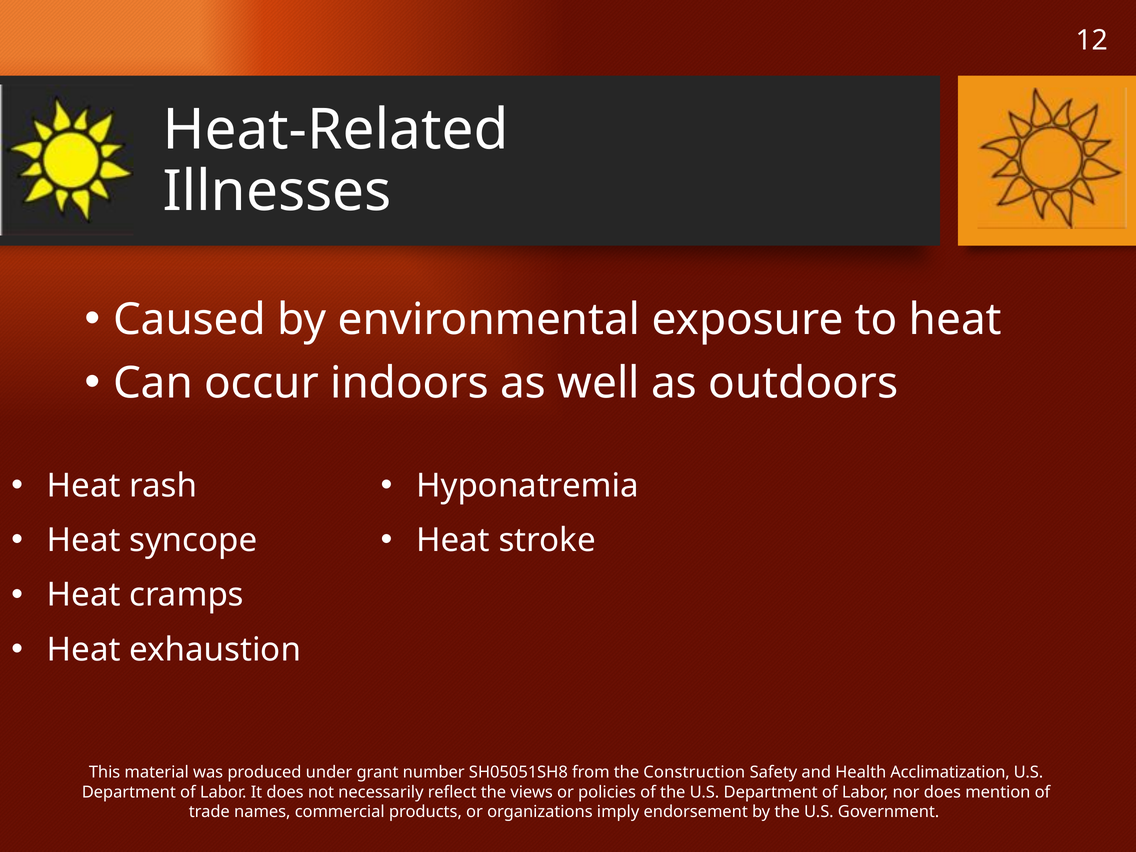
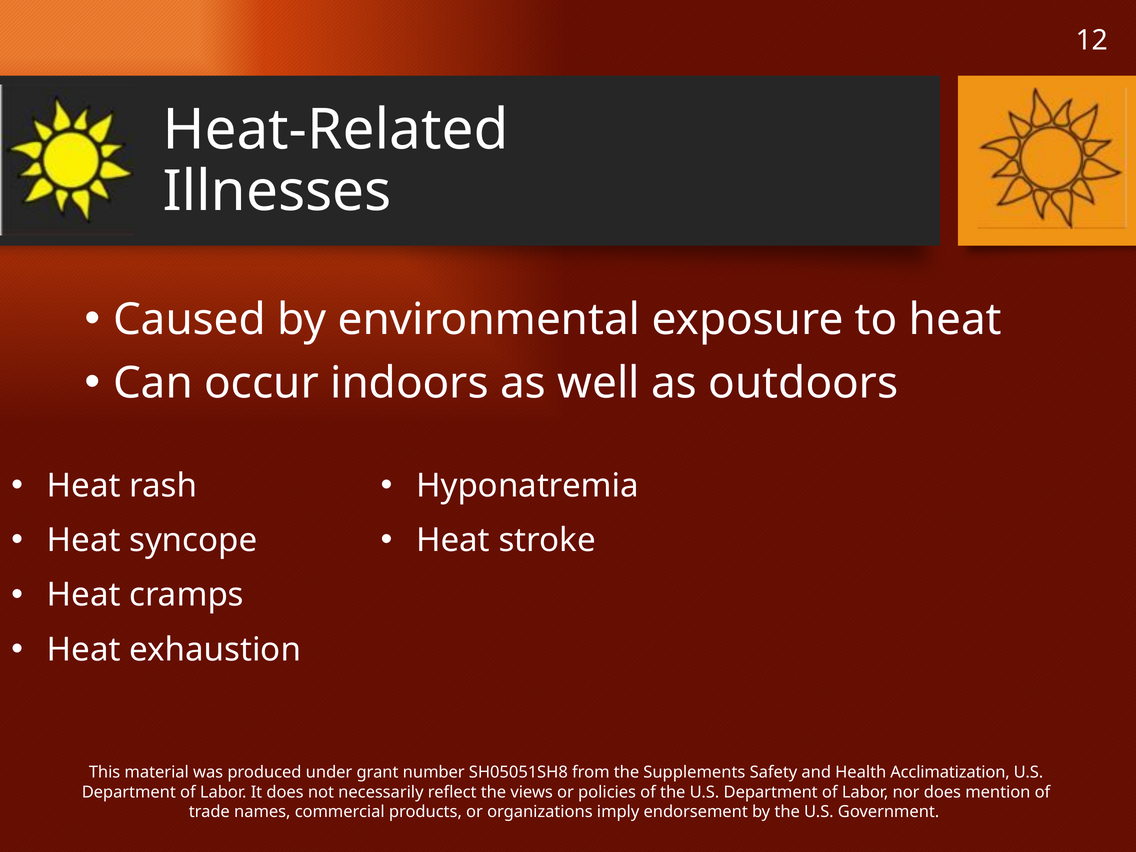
Construction: Construction -> Supplements
